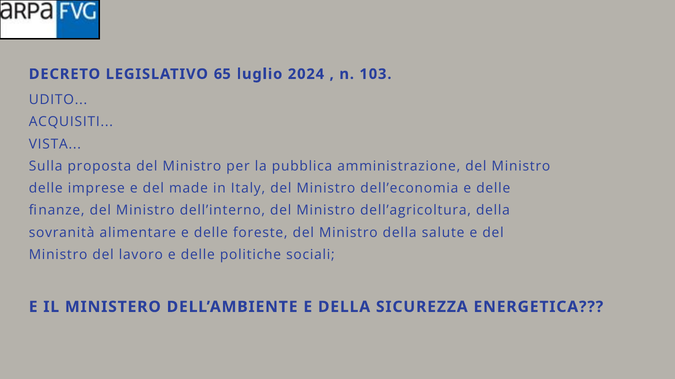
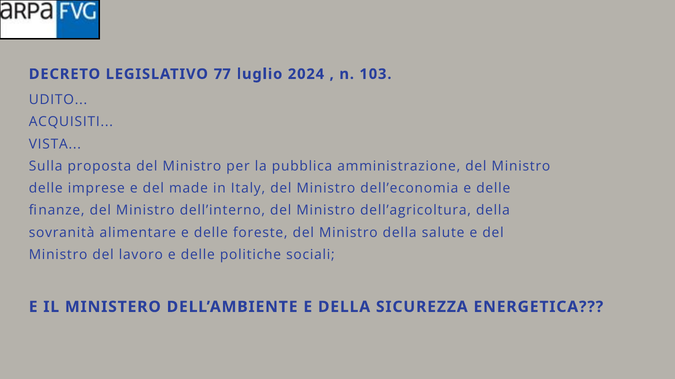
65: 65 -> 77
